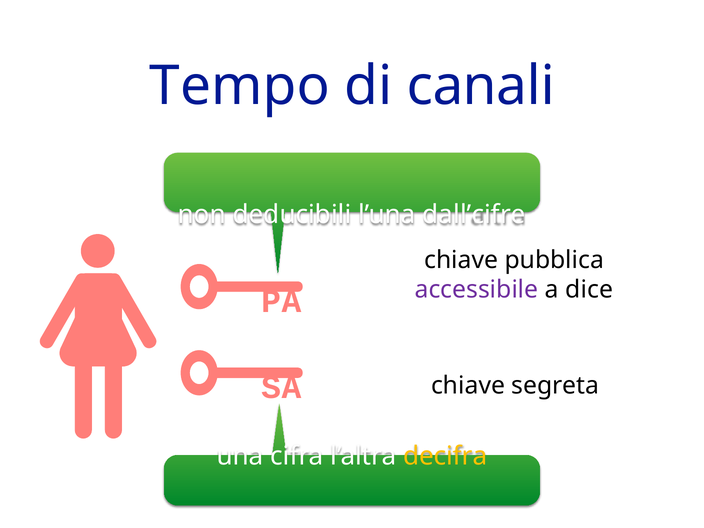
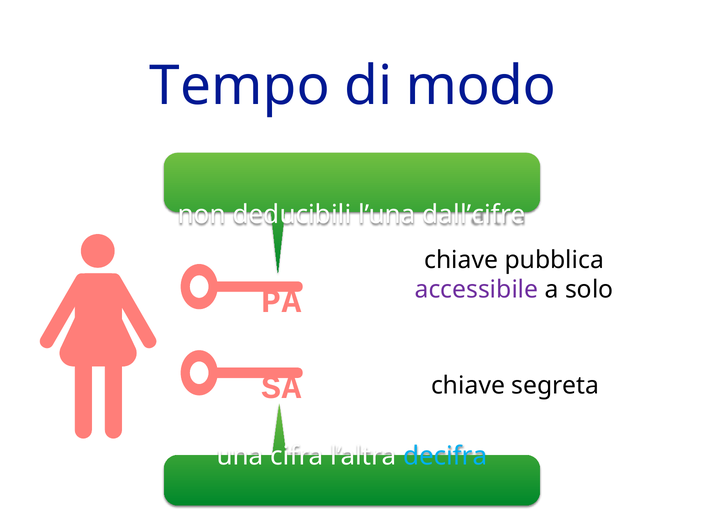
canali: canali -> modo
dice: dice -> solo
decifra colour: yellow -> light blue
